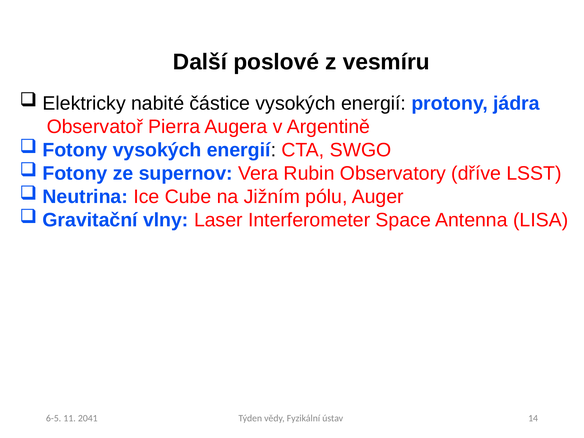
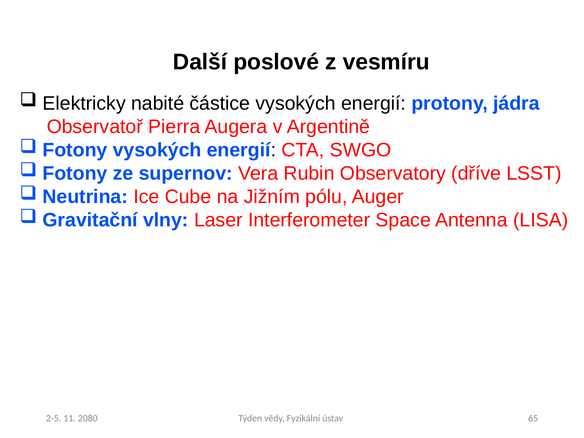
14: 14 -> 65
6-5: 6-5 -> 2-5
2041: 2041 -> 2080
